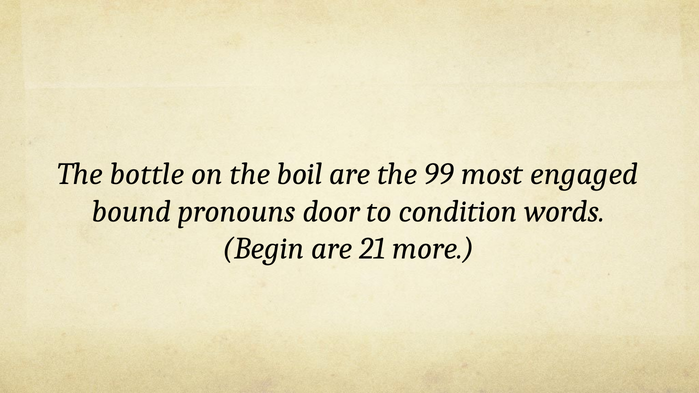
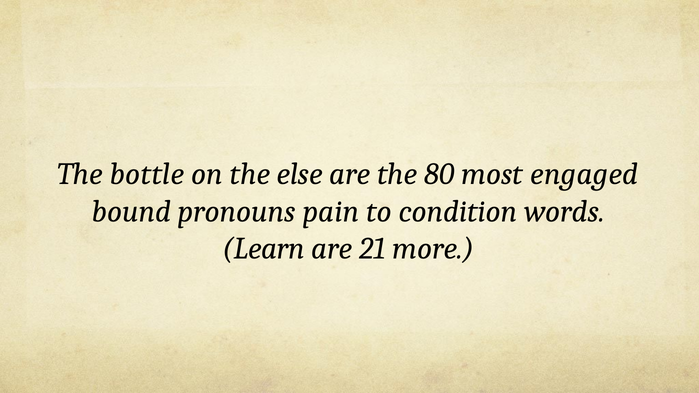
boil: boil -> else
99: 99 -> 80
door: door -> pain
Begin: Begin -> Learn
